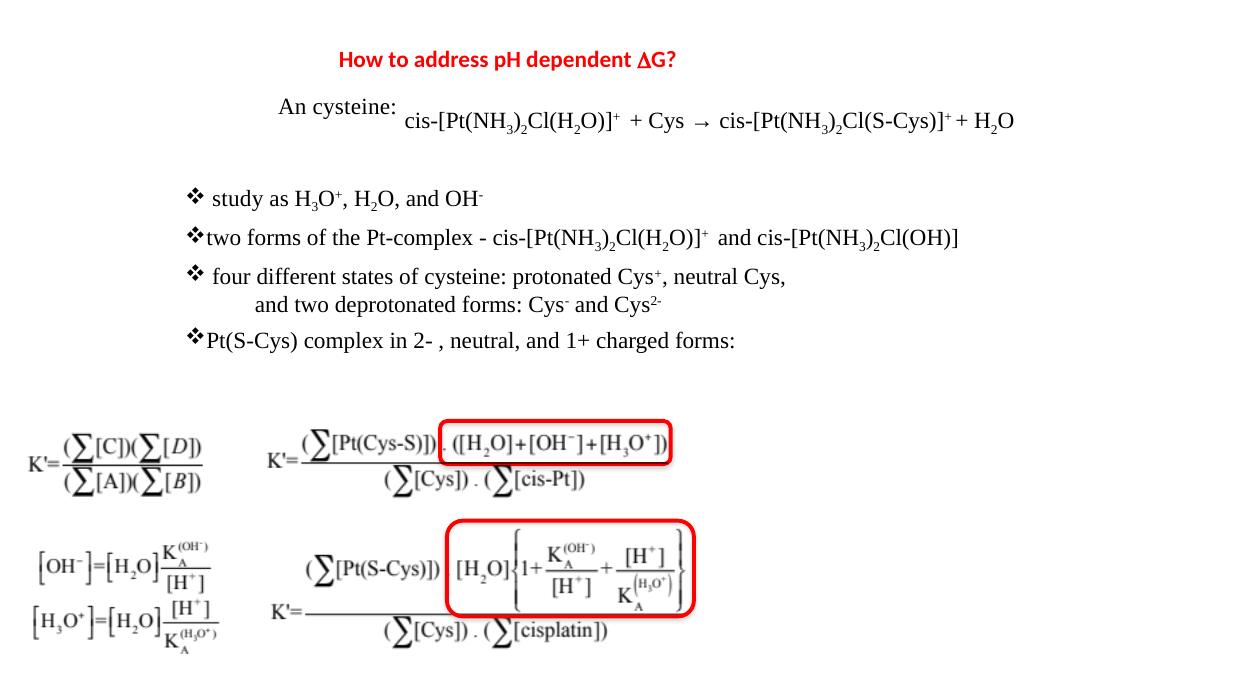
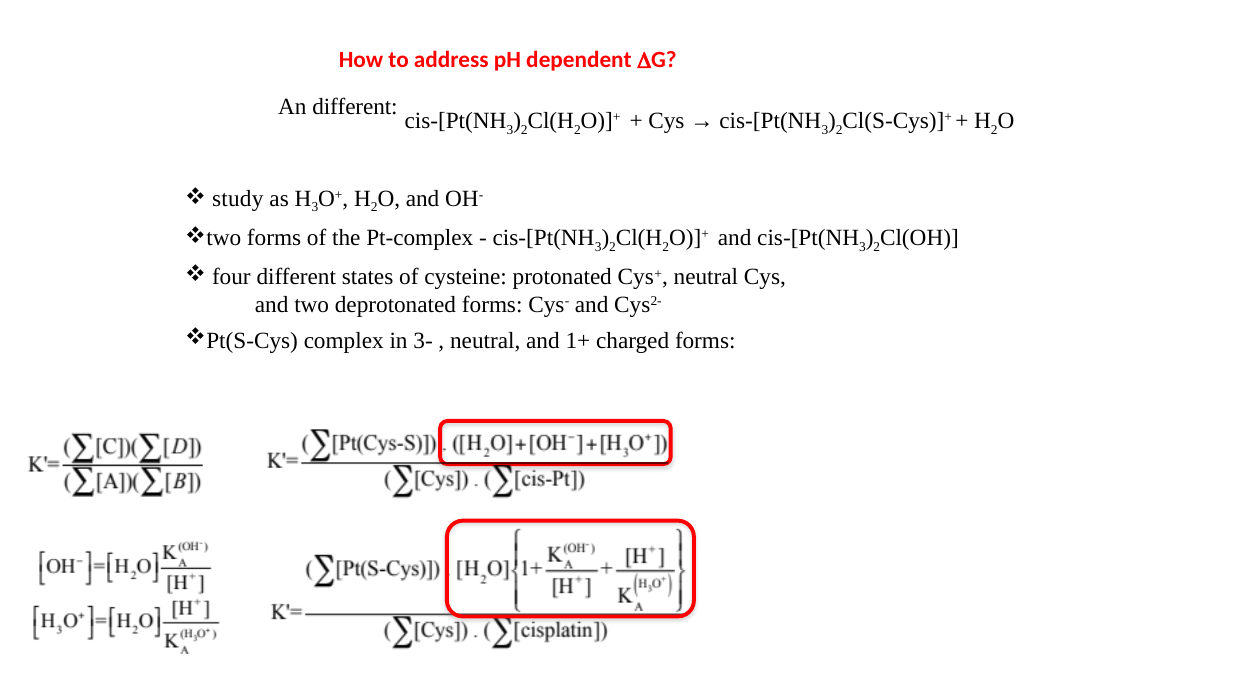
An cysteine: cysteine -> different
2-: 2- -> 3-
